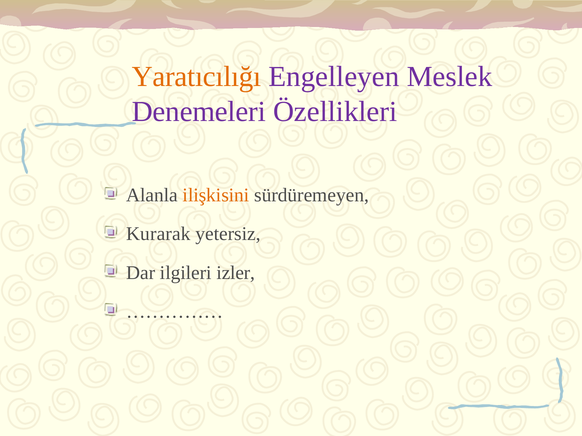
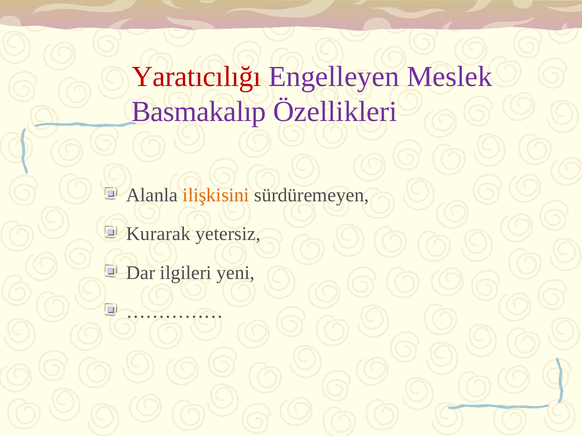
Yaratıcılığı colour: orange -> red
Denemeleri: Denemeleri -> Basmakalıp
izler: izler -> yeni
